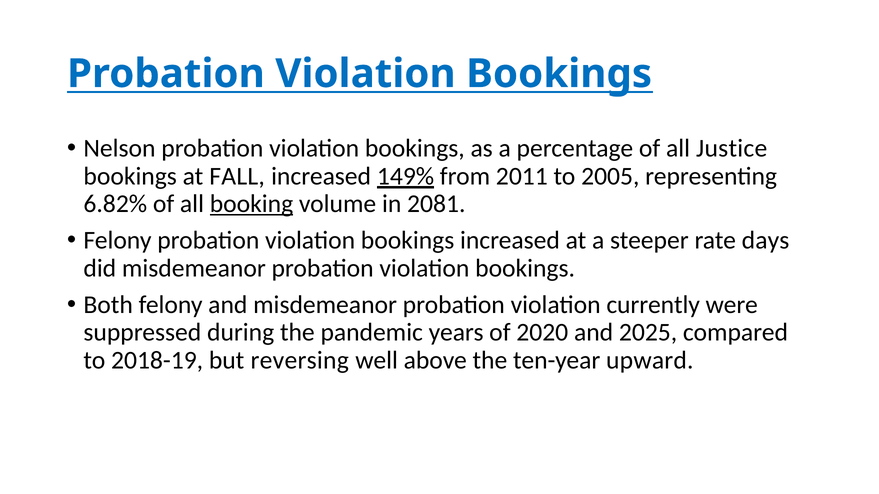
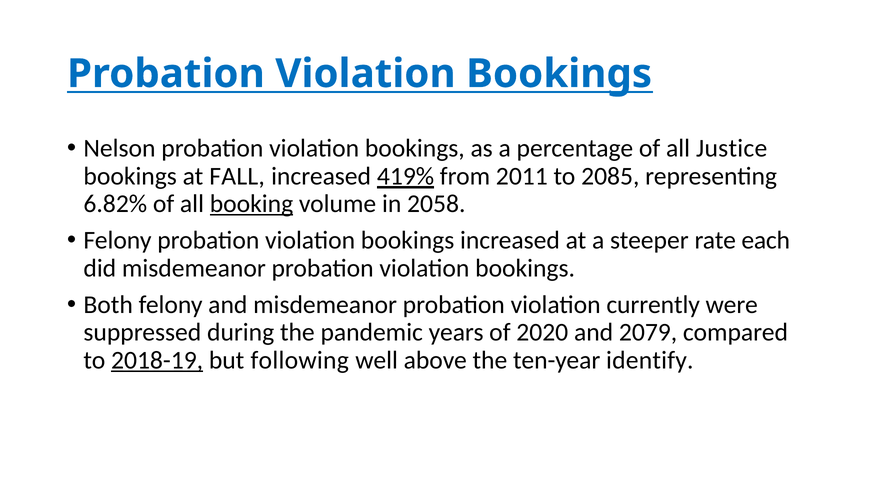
149%: 149% -> 419%
2005: 2005 -> 2085
2081: 2081 -> 2058
days: days -> each
2025: 2025 -> 2079
2018-19 underline: none -> present
reversing: reversing -> following
upward: upward -> identify
